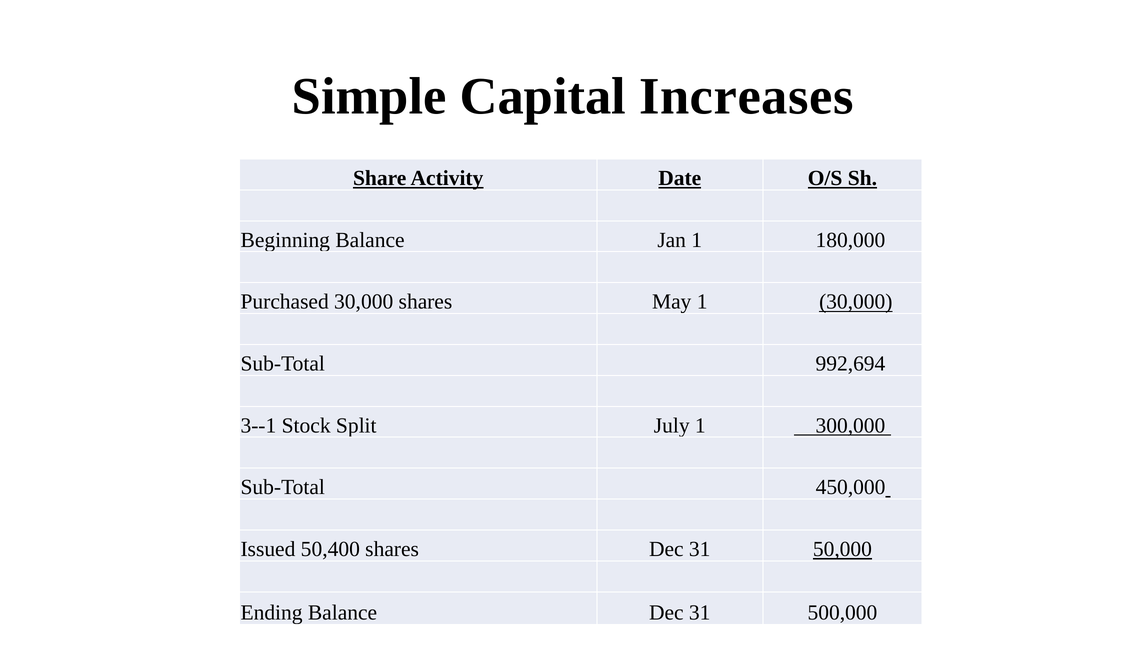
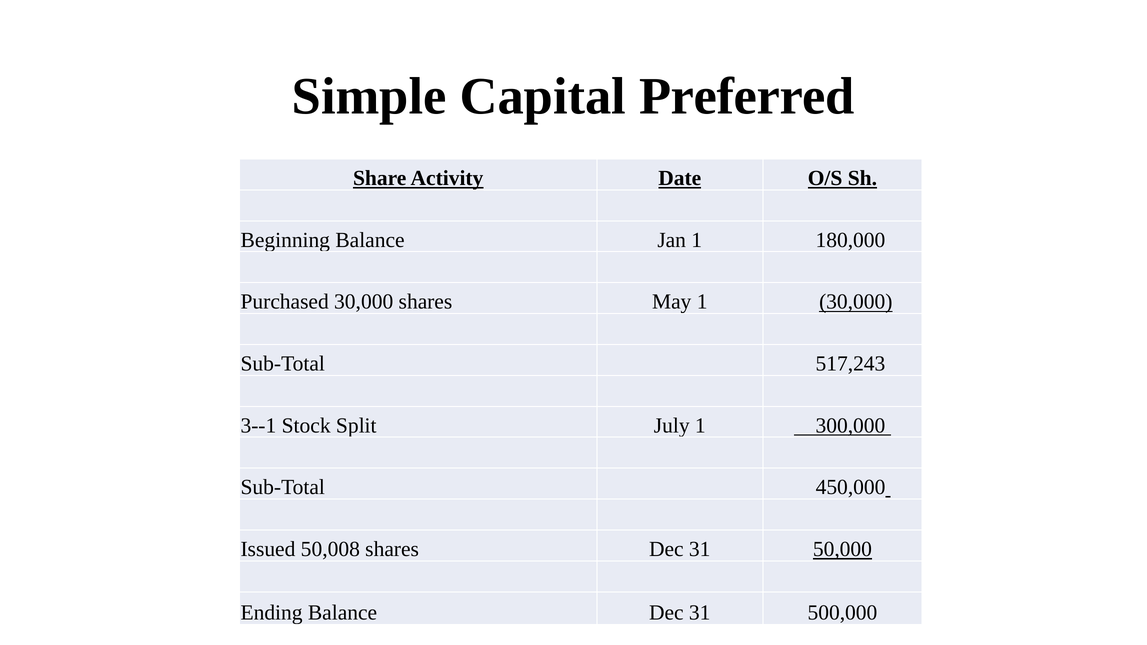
Increases: Increases -> Preferred
992,694: 992,694 -> 517,243
50,400: 50,400 -> 50,008
